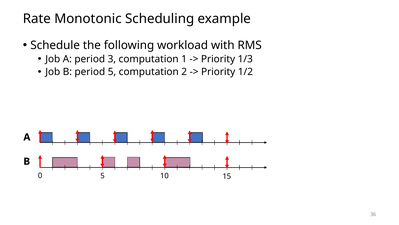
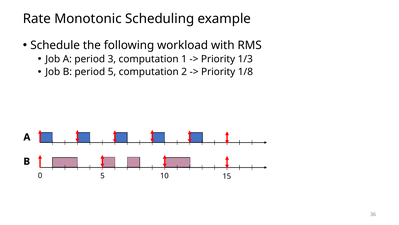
1/2: 1/2 -> 1/8
